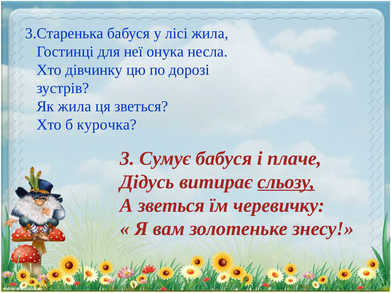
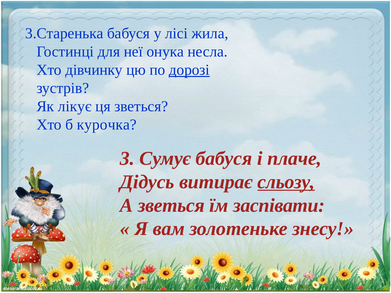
дорозі underline: none -> present
Як жила: жила -> лікує
черевичку: черевичку -> заспівати
